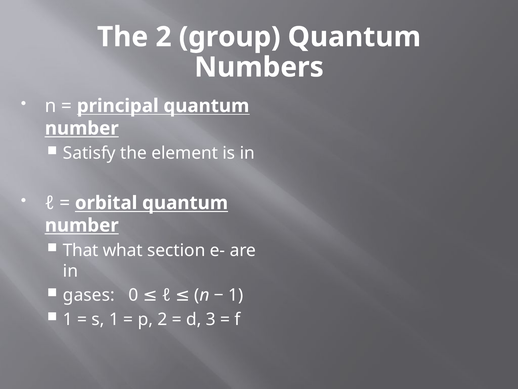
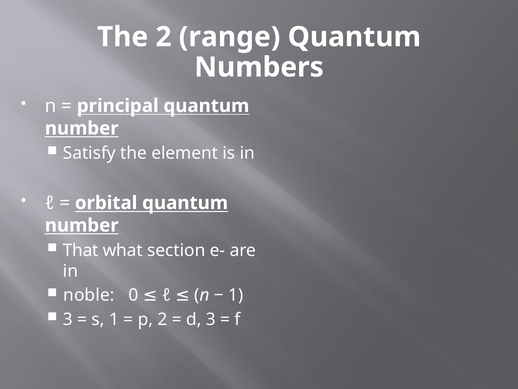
group: group -> range
gases: gases -> noble
1 at (68, 319): 1 -> 3
